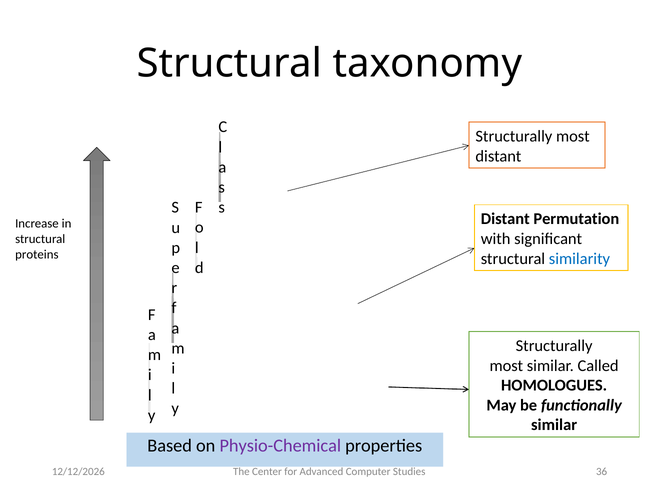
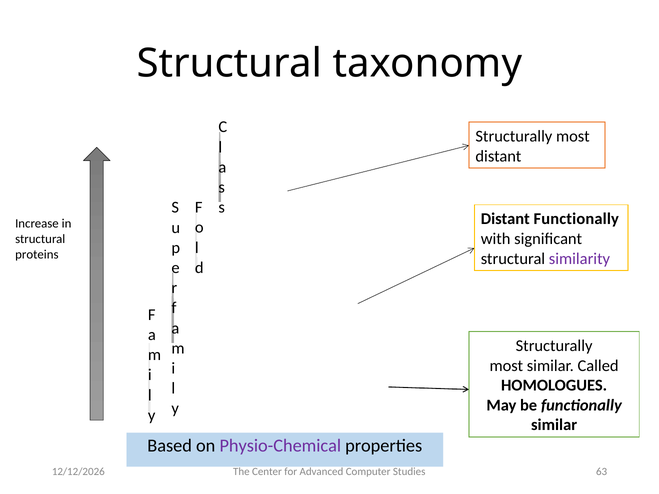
Distant Permutation: Permutation -> Functionally
similarity colour: blue -> purple
36: 36 -> 63
